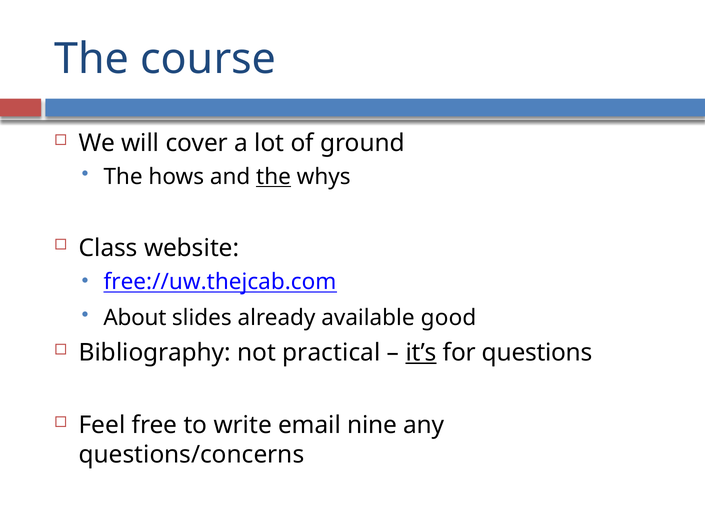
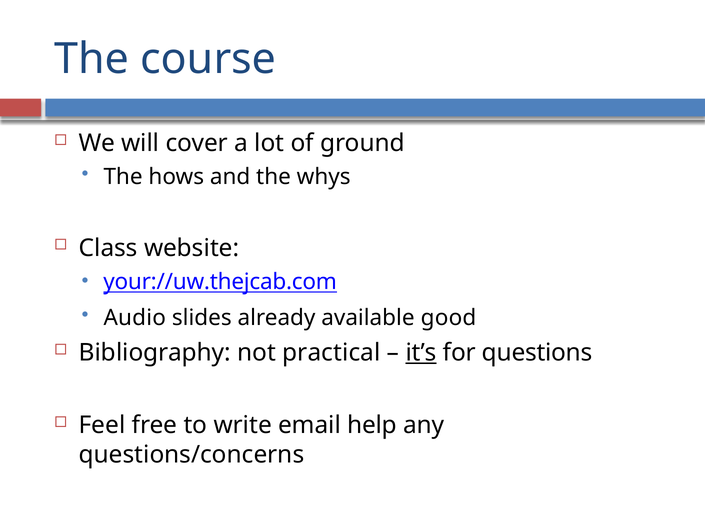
the at (273, 177) underline: present -> none
free://uw.thejcab.com: free://uw.thejcab.com -> your://uw.thejcab.com
About: About -> Audio
nine: nine -> help
